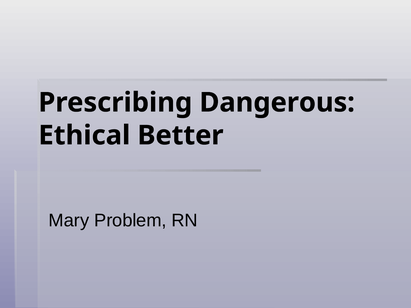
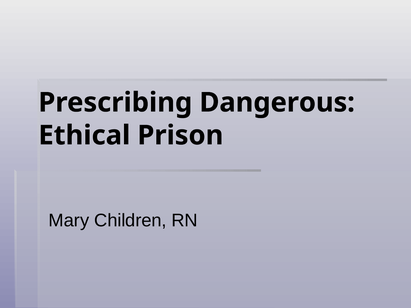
Better: Better -> Prison
Problem: Problem -> Children
